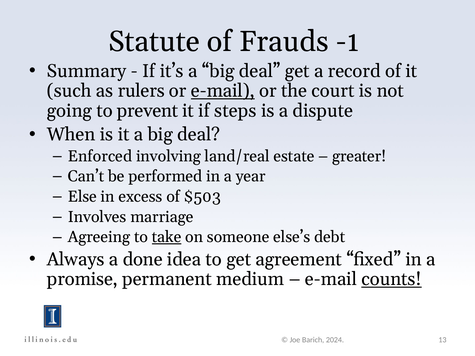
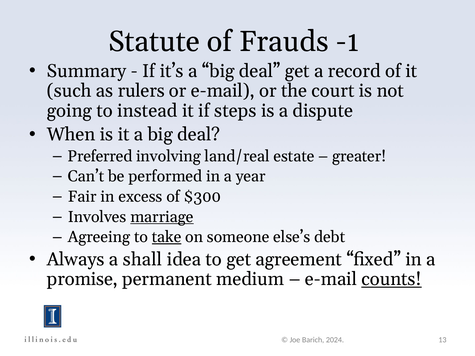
e-mail at (223, 91) underline: present -> none
prevent: prevent -> instead
Enforced: Enforced -> Preferred
Else: Else -> Fair
$503: $503 -> $300
marriage underline: none -> present
done: done -> shall
